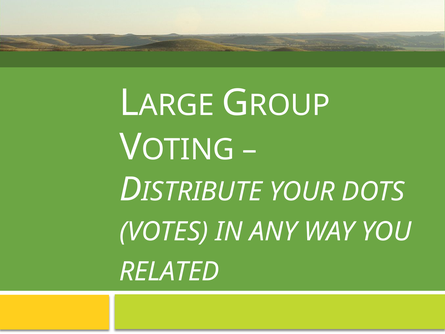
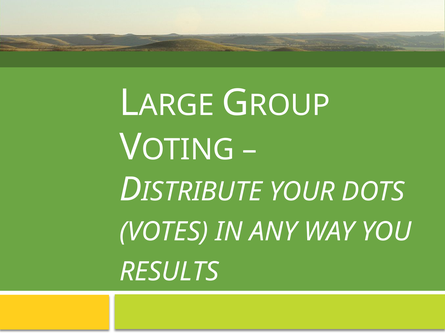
RELATED: RELATED -> RESULTS
